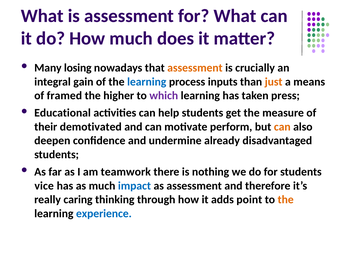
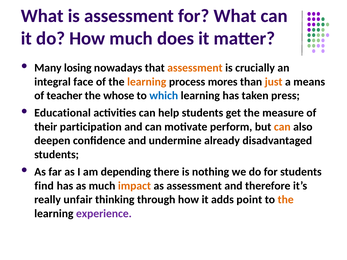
gain: gain -> face
learning at (147, 82) colour: blue -> orange
inputs: inputs -> mores
framed: framed -> teacher
higher: higher -> whose
which colour: purple -> blue
demotivated: demotivated -> participation
teamwork: teamwork -> depending
vice: vice -> find
impact colour: blue -> orange
caring: caring -> unfair
experience colour: blue -> purple
